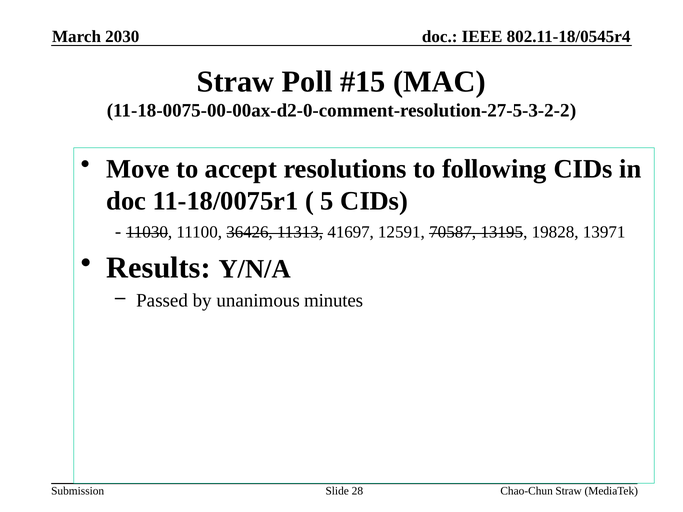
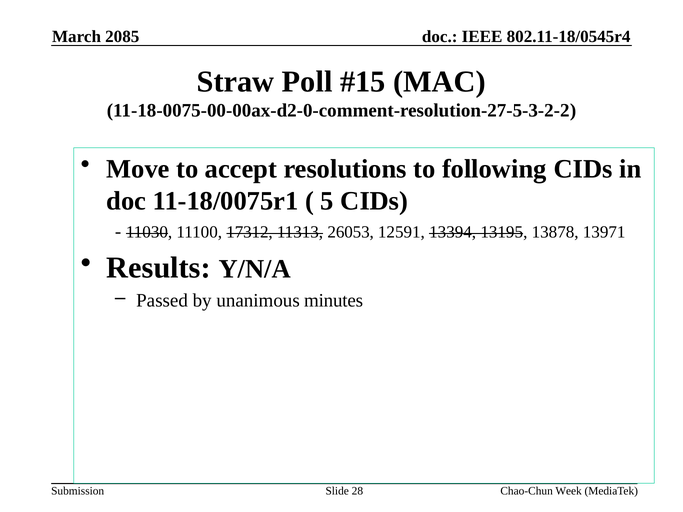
2030: 2030 -> 2085
36426: 36426 -> 17312
41697: 41697 -> 26053
70587: 70587 -> 13394
19828: 19828 -> 13878
Chao-Chun Straw: Straw -> Week
